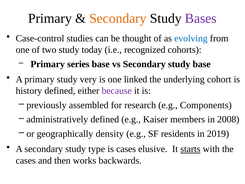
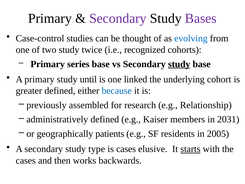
Secondary at (118, 18) colour: orange -> purple
today: today -> twice
study at (179, 64) underline: none -> present
very: very -> until
history: history -> greater
because colour: purple -> blue
Components: Components -> Relationship
2008: 2008 -> 2031
density: density -> patients
2019: 2019 -> 2005
